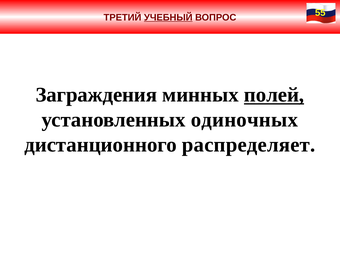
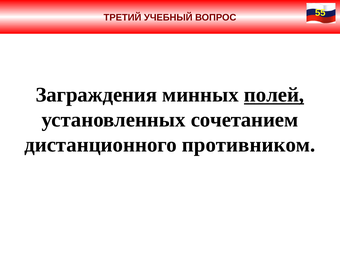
УЧЕБНЫЙ underline: present -> none
одиночных: одиночных -> сочетанием
распределяет: распределяет -> противником
